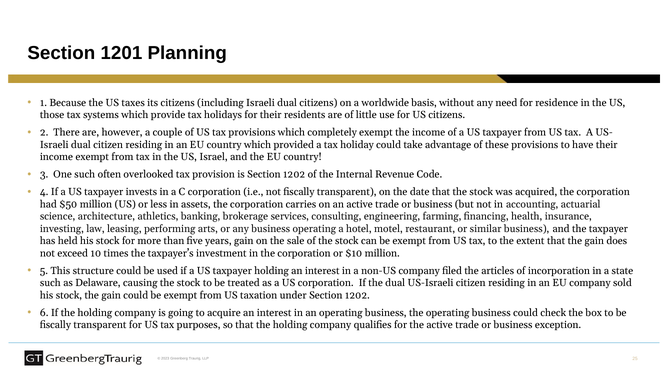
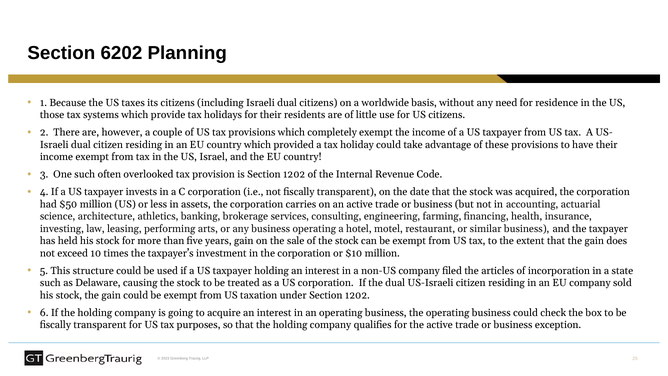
1201: 1201 -> 6202
